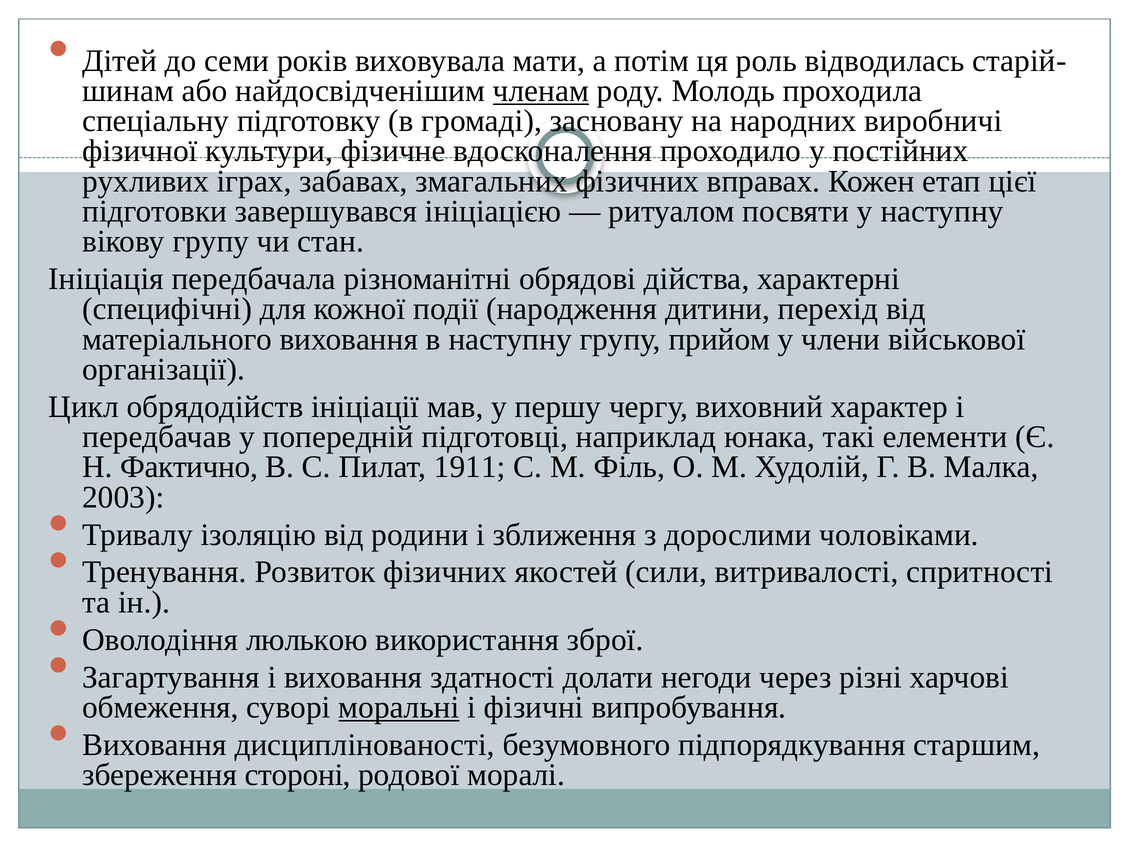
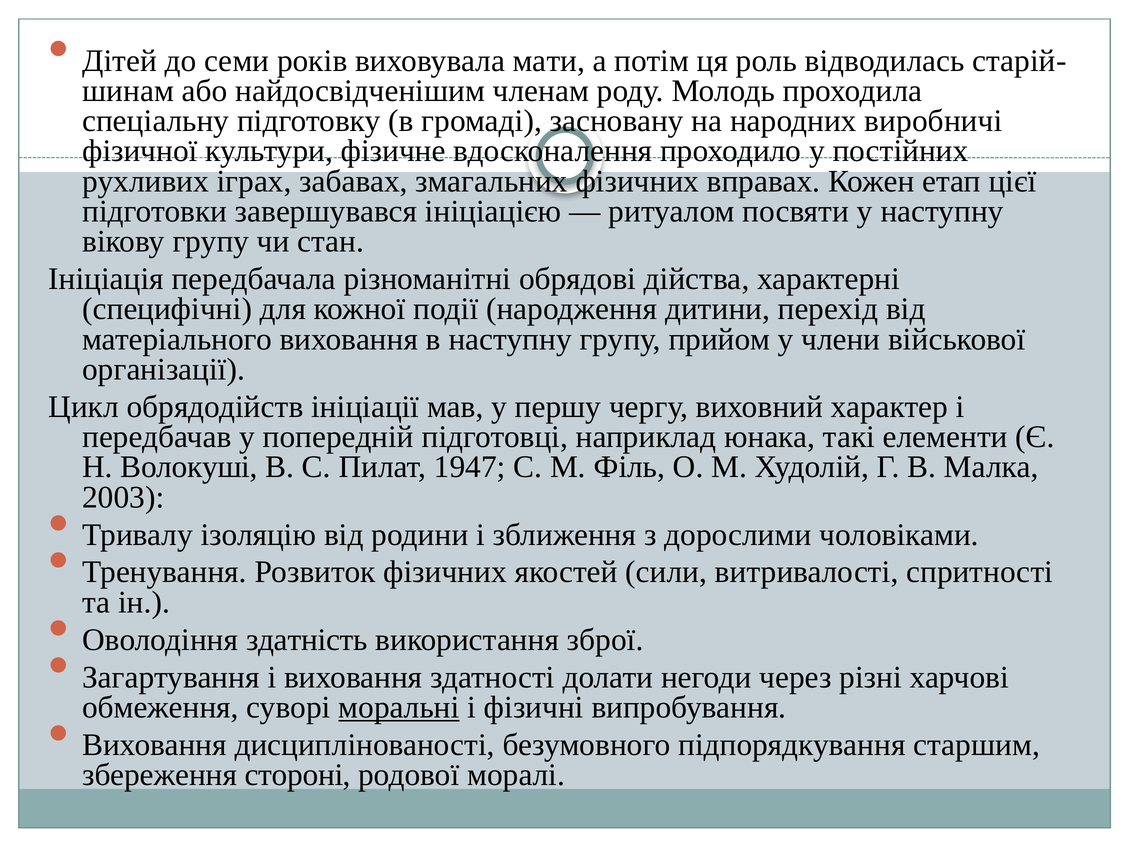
членам underline: present -> none
Фактично: Фактично -> Волокуші
1911: 1911 -> 1947
люлькою: люлькою -> здатність
